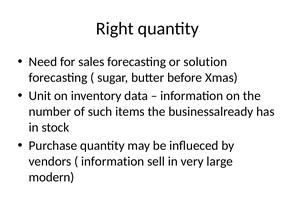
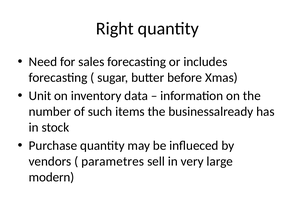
solution: solution -> includes
information at (113, 162): information -> parametres
